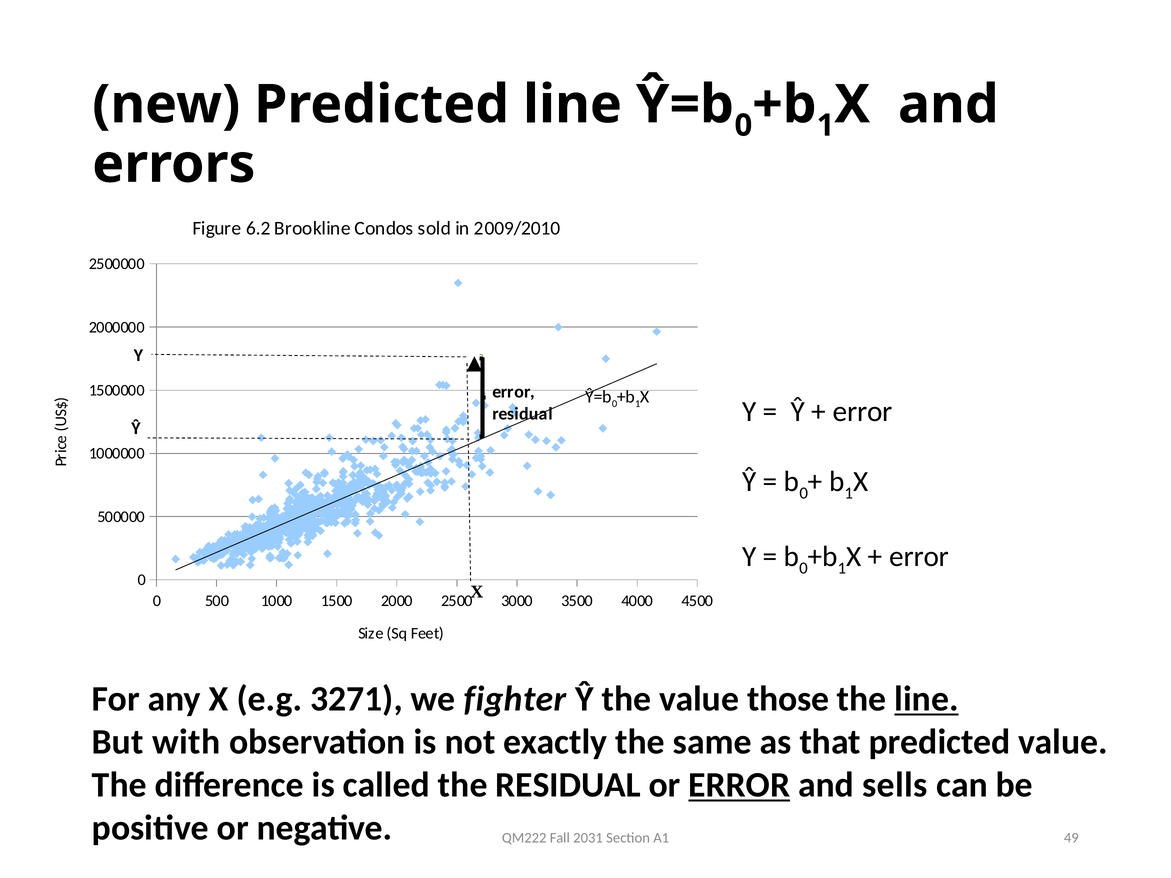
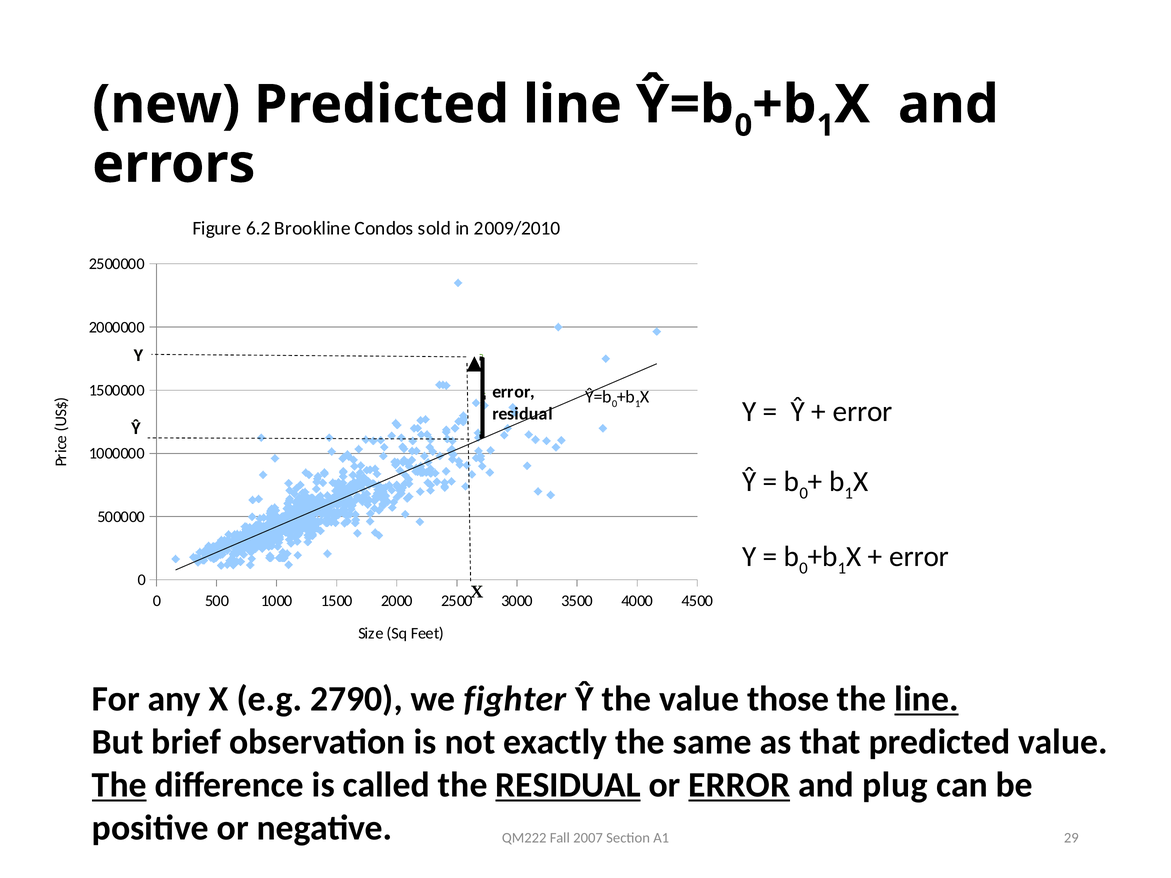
3271: 3271 -> 2790
with: with -> brief
The at (119, 785) underline: none -> present
RESIDUAL at (568, 785) underline: none -> present
sells: sells -> plug
2031: 2031 -> 2007
49: 49 -> 29
